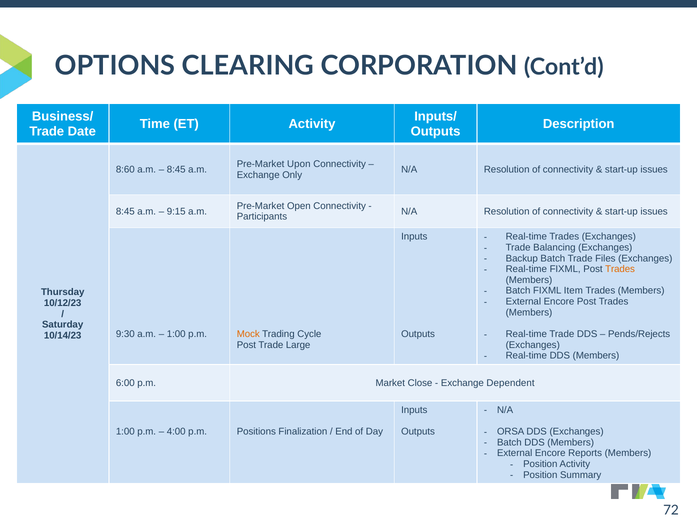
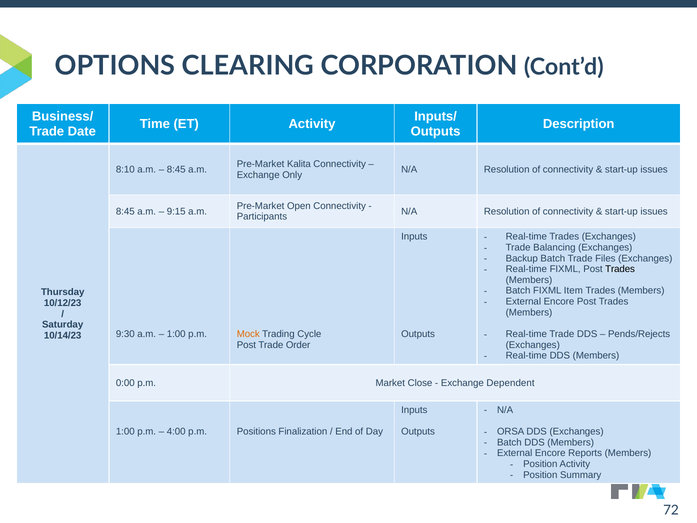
Upon: Upon -> Kalita
8:60: 8:60 -> 8:10
Trades at (620, 269) colour: orange -> black
Large: Large -> Order
6:00: 6:00 -> 0:00
